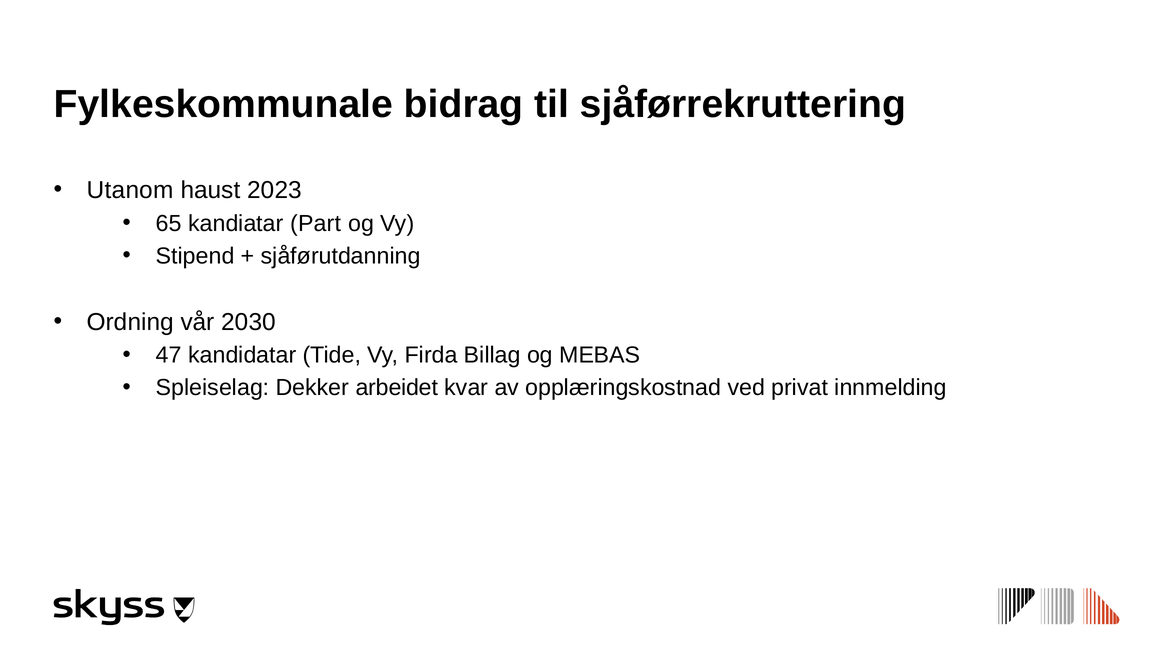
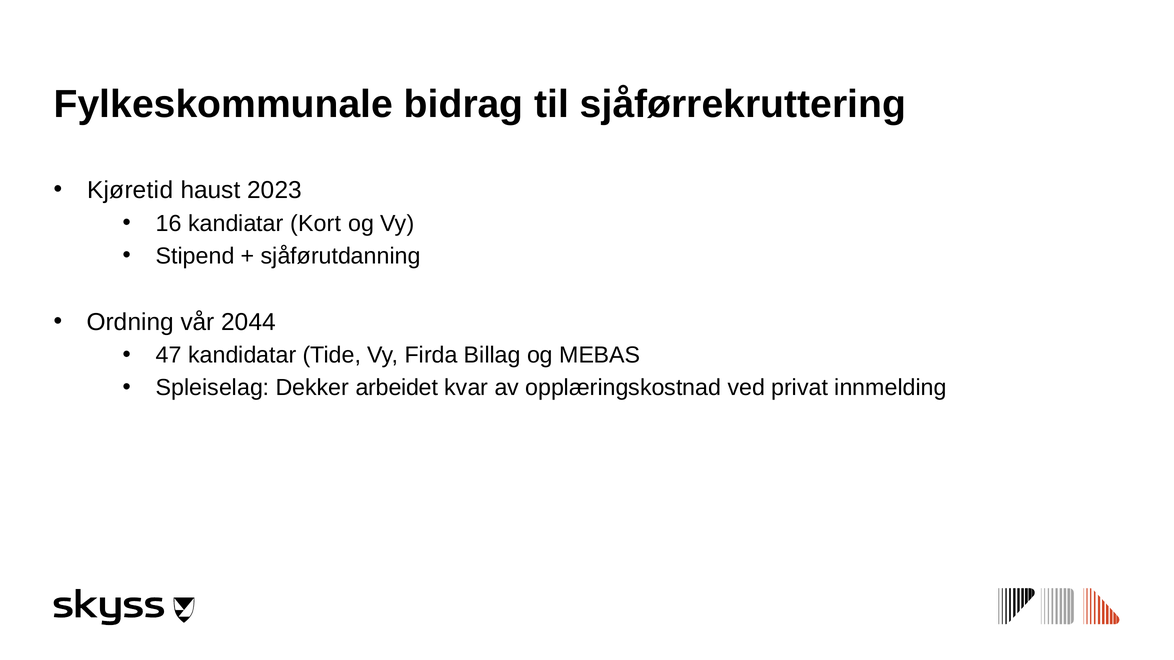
Utanom: Utanom -> Kjøretid
65: 65 -> 16
Part: Part -> Kort
2030: 2030 -> 2044
